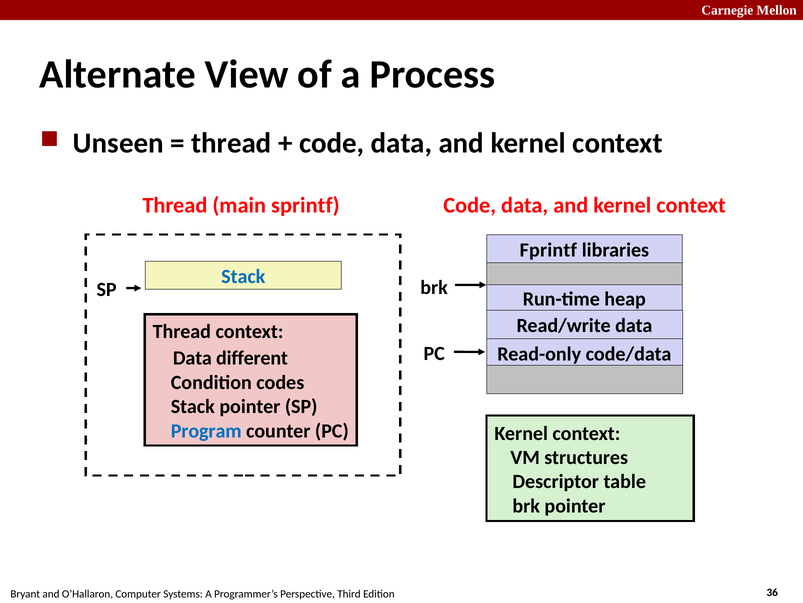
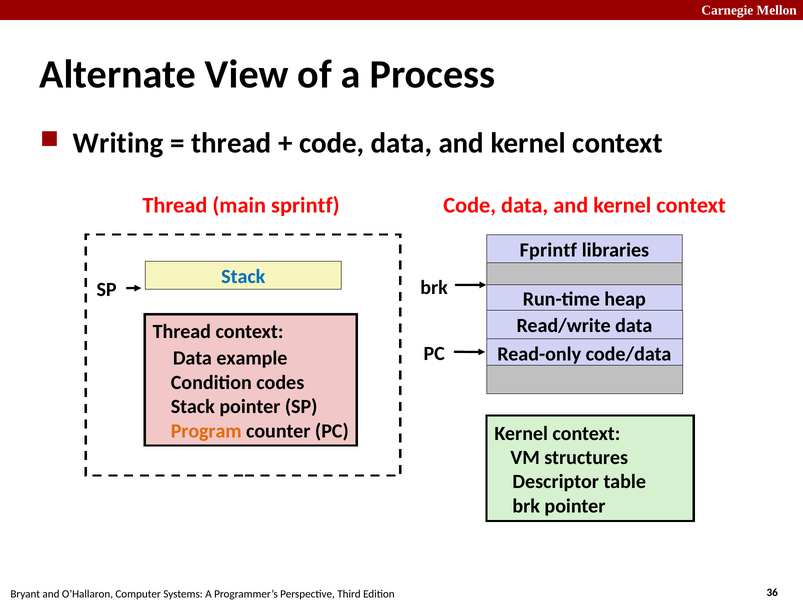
Unseen: Unseen -> Writing
different: different -> example
Program colour: blue -> orange
